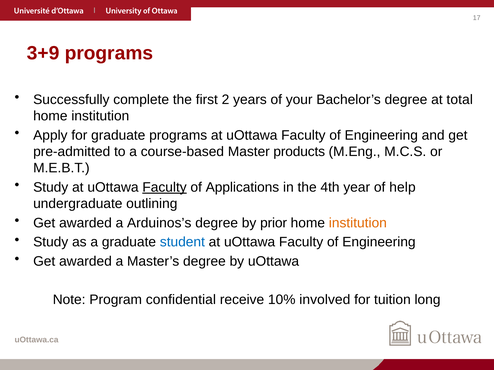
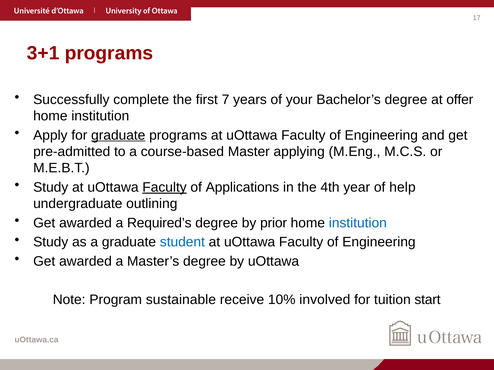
3+9: 3+9 -> 3+1
2: 2 -> 7
total: total -> offer
graduate at (118, 135) underline: none -> present
products: products -> applying
Arduinos’s: Arduinos’s -> Required’s
institution at (358, 223) colour: orange -> blue
confidential: confidential -> sustainable
long: long -> start
